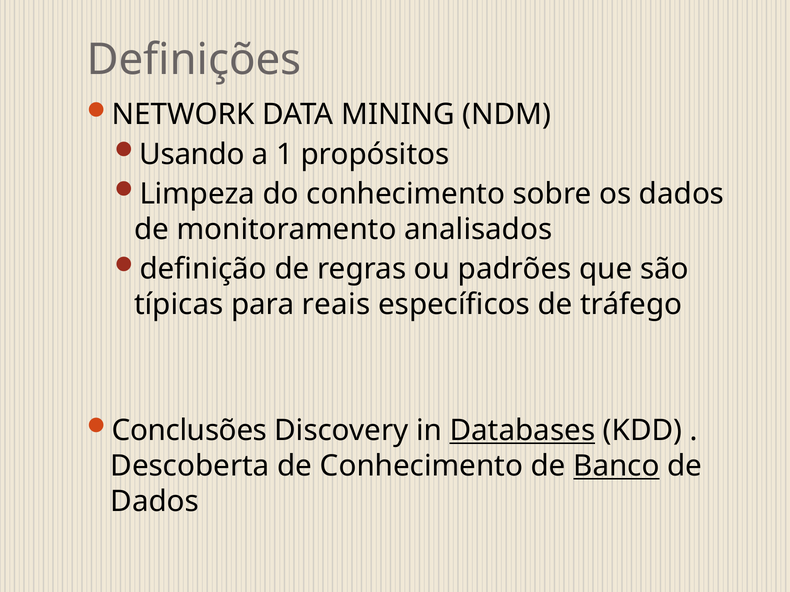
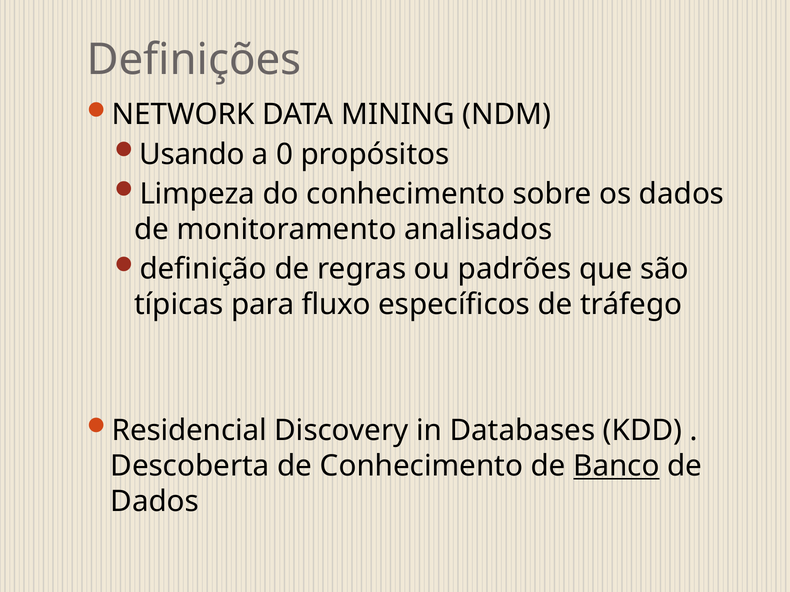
1: 1 -> 0
reais: reais -> fluxo
Conclusões: Conclusões -> Residencial
Databases underline: present -> none
